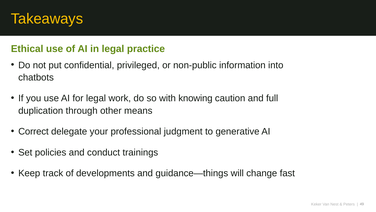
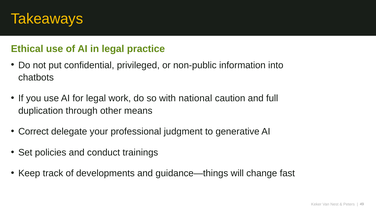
knowing: knowing -> national
